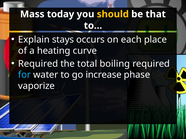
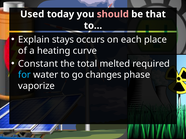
Mass: Mass -> Used
should colour: yellow -> pink
Required at (38, 64): Required -> Constant
boiling: boiling -> melted
increase: increase -> changes
